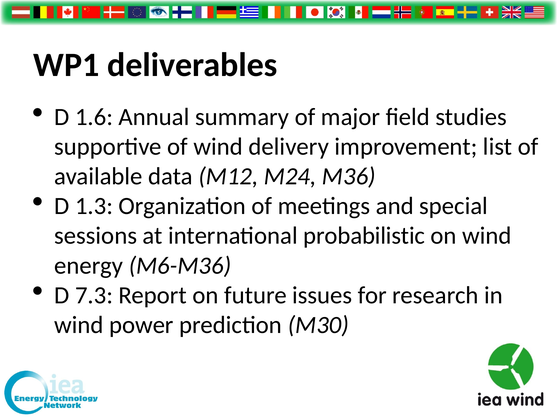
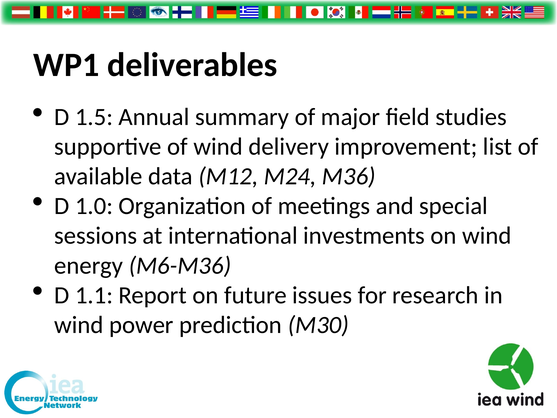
1.6: 1.6 -> 1.5
1.3: 1.3 -> 1.0
probabilistic: probabilistic -> investments
7.3: 7.3 -> 1.1
